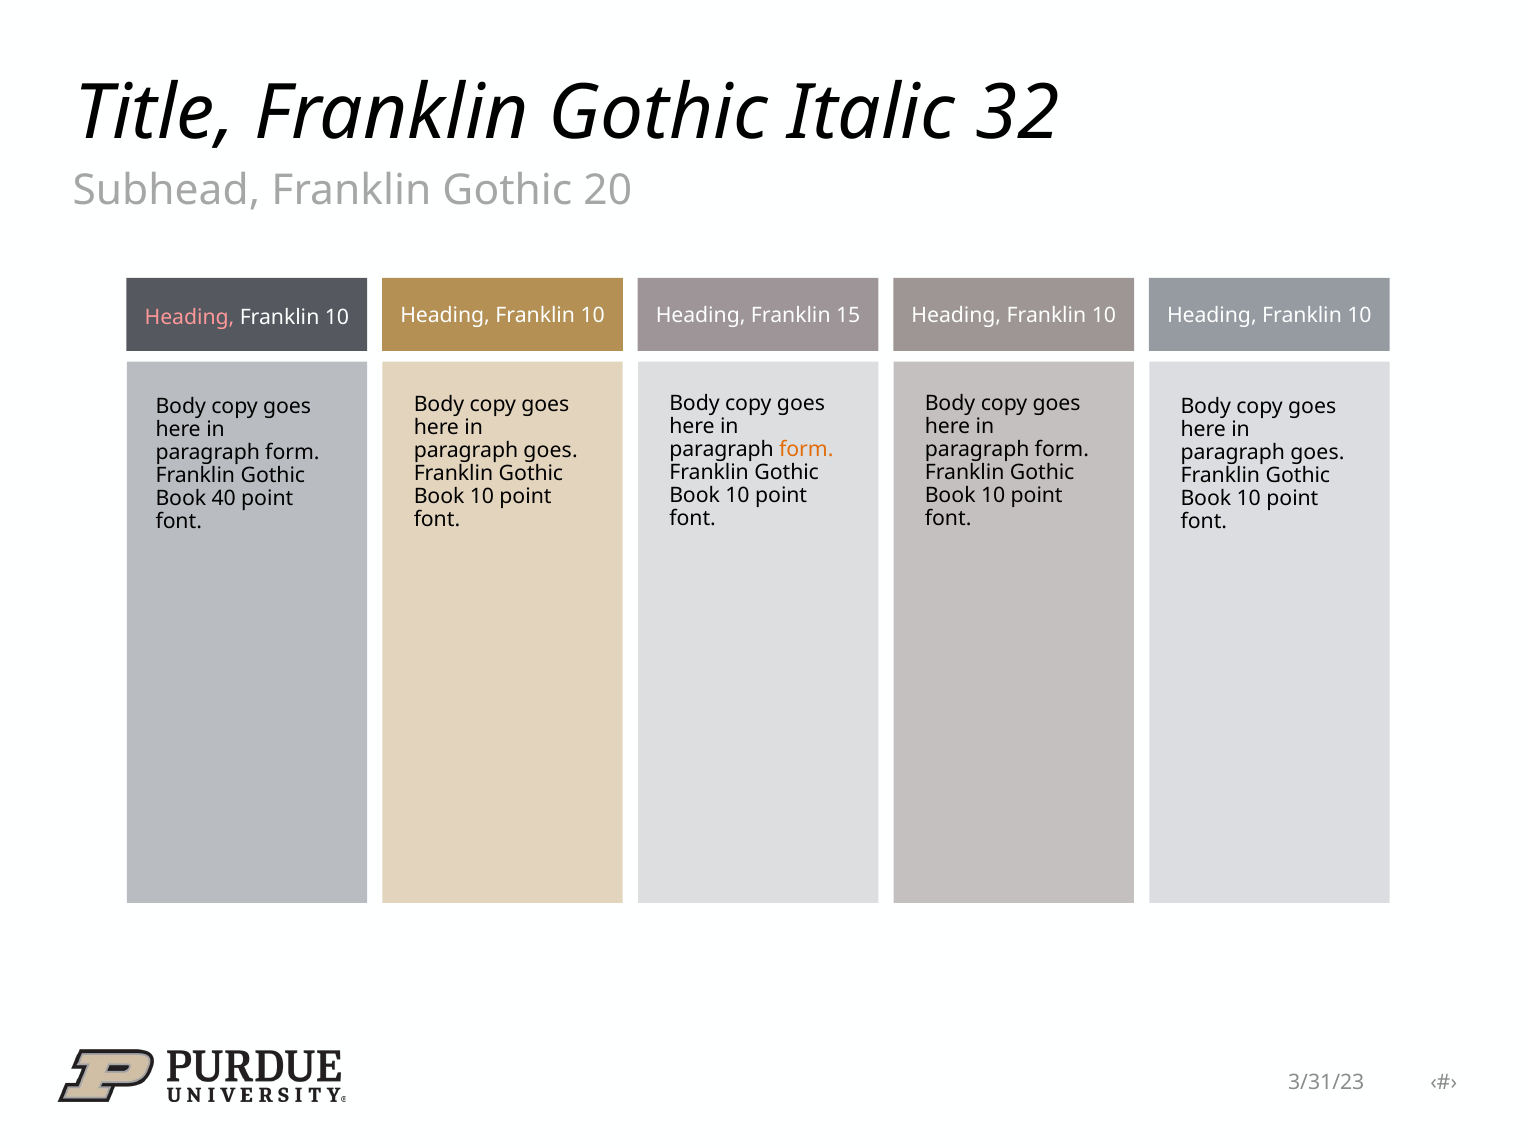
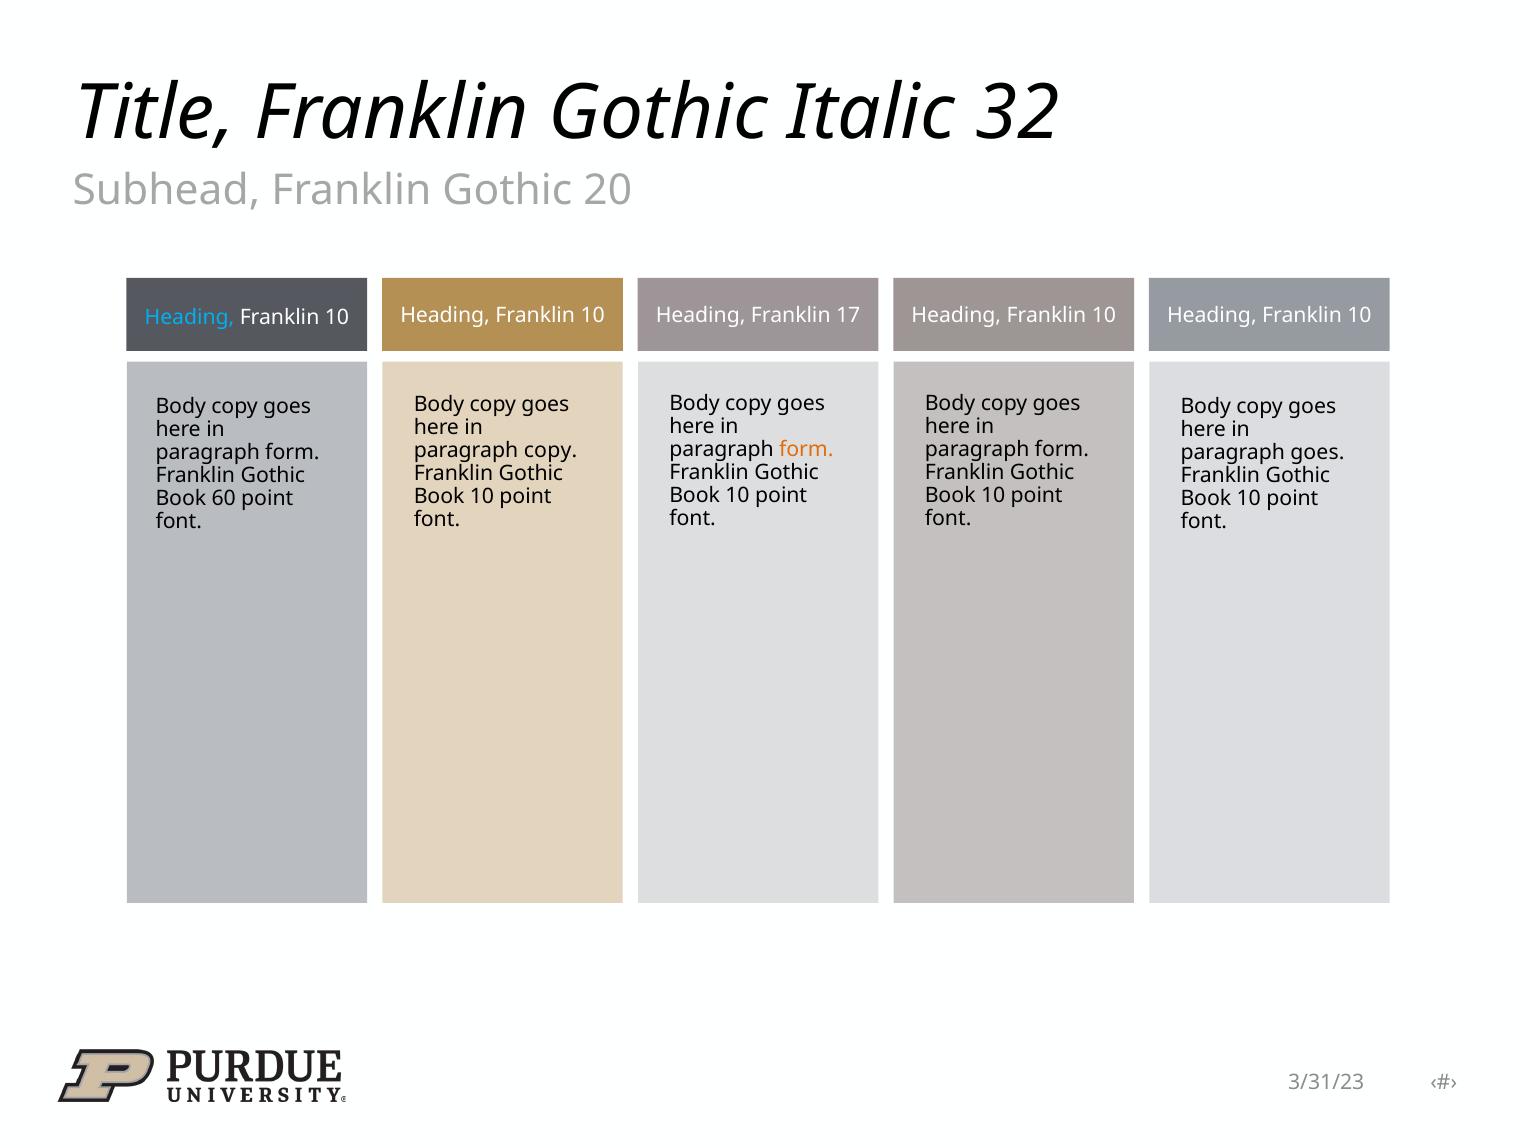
Heading at (189, 317) colour: pink -> light blue
15: 15 -> 17
goes at (551, 450): goes -> copy
40: 40 -> 60
